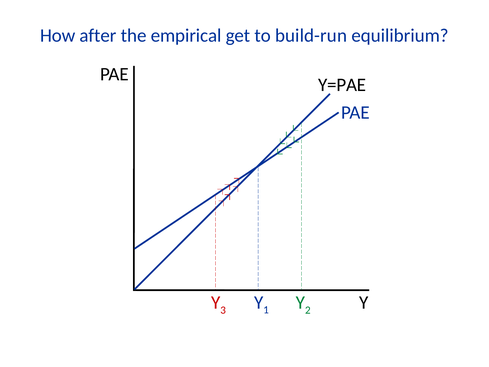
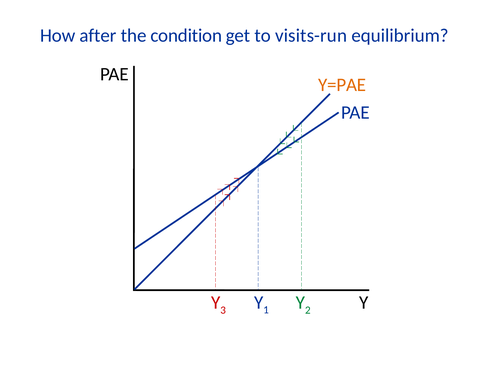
empirical: empirical -> condition
build-run: build-run -> visits-run
Y=PAE colour: black -> orange
